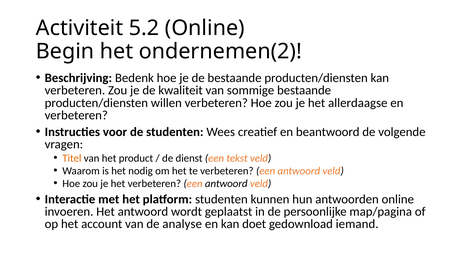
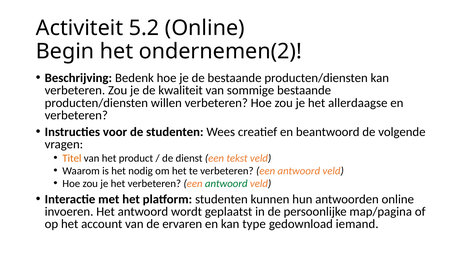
antwoord at (226, 183) colour: black -> green
analyse: analyse -> ervaren
doet: doet -> type
